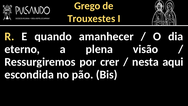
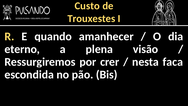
Grego: Grego -> Custo
aqui: aqui -> faca
